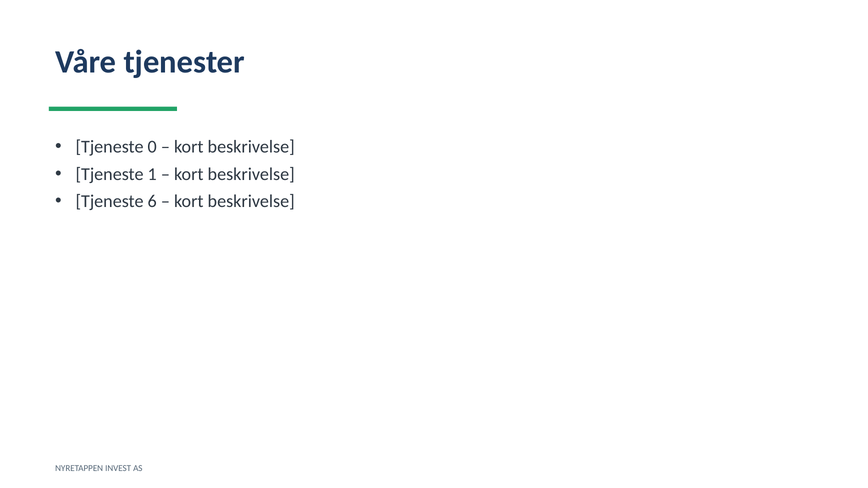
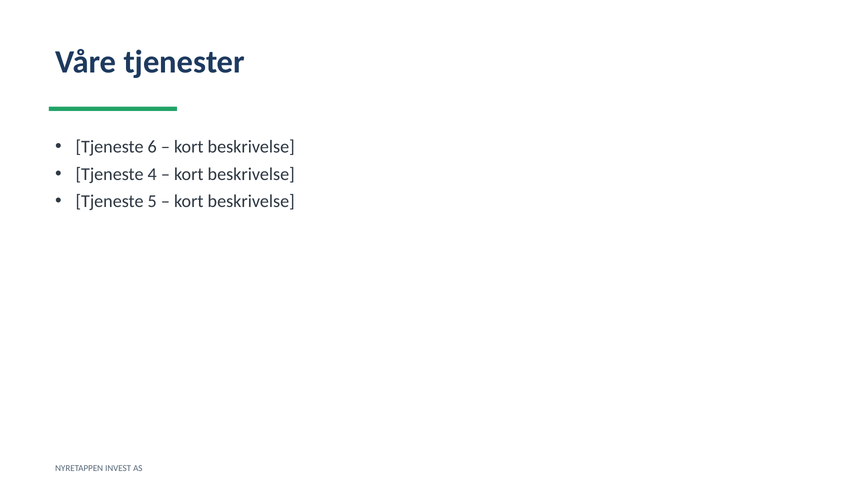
0: 0 -> 6
1: 1 -> 4
6: 6 -> 5
